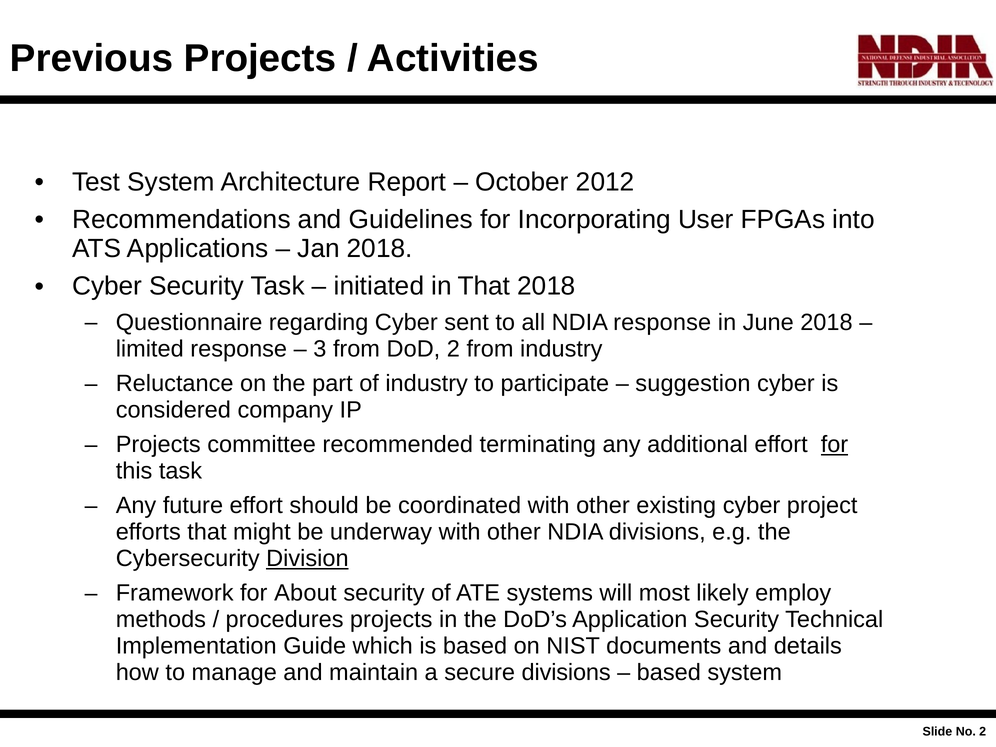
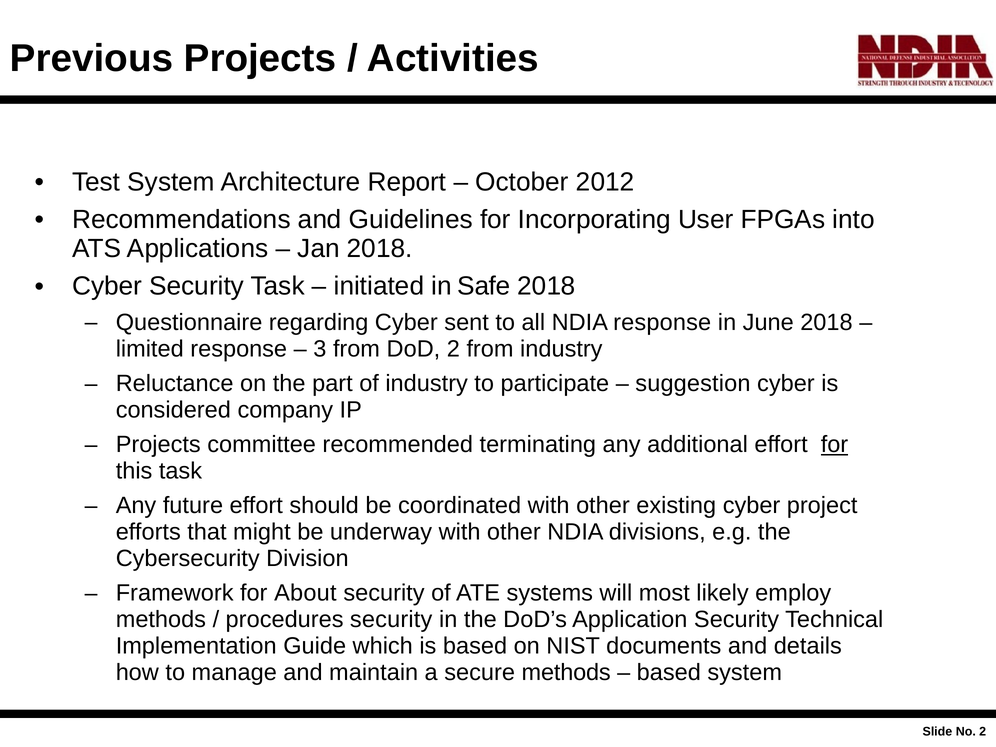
in That: That -> Safe
Division underline: present -> none
procedures projects: projects -> security
secure divisions: divisions -> methods
